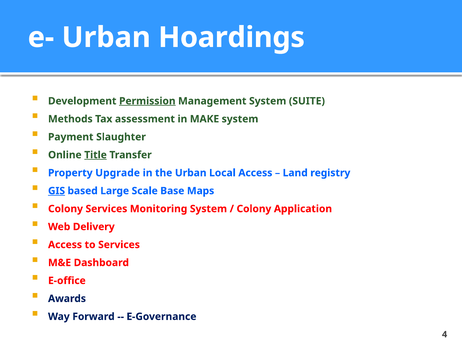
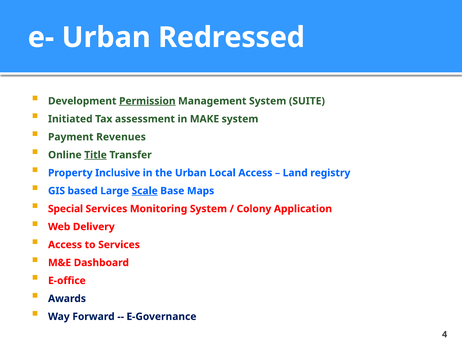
Hoardings: Hoardings -> Redressed
Methods: Methods -> Initiated
Slaughter: Slaughter -> Revenues
Upgrade: Upgrade -> Inclusive
GIS underline: present -> none
Scale underline: none -> present
Colony at (65, 209): Colony -> Special
